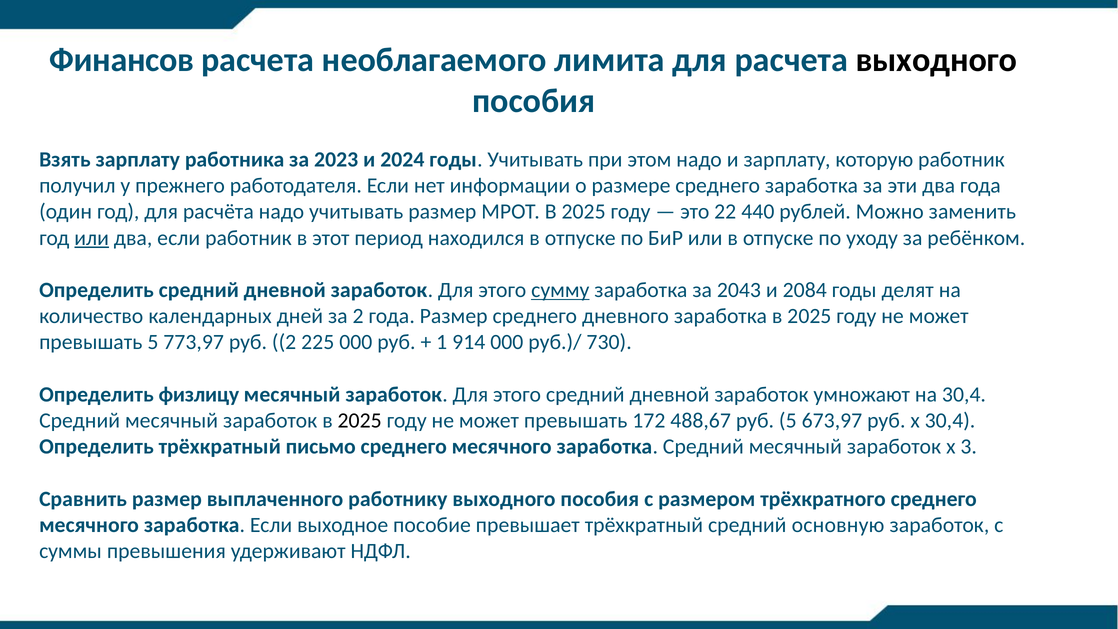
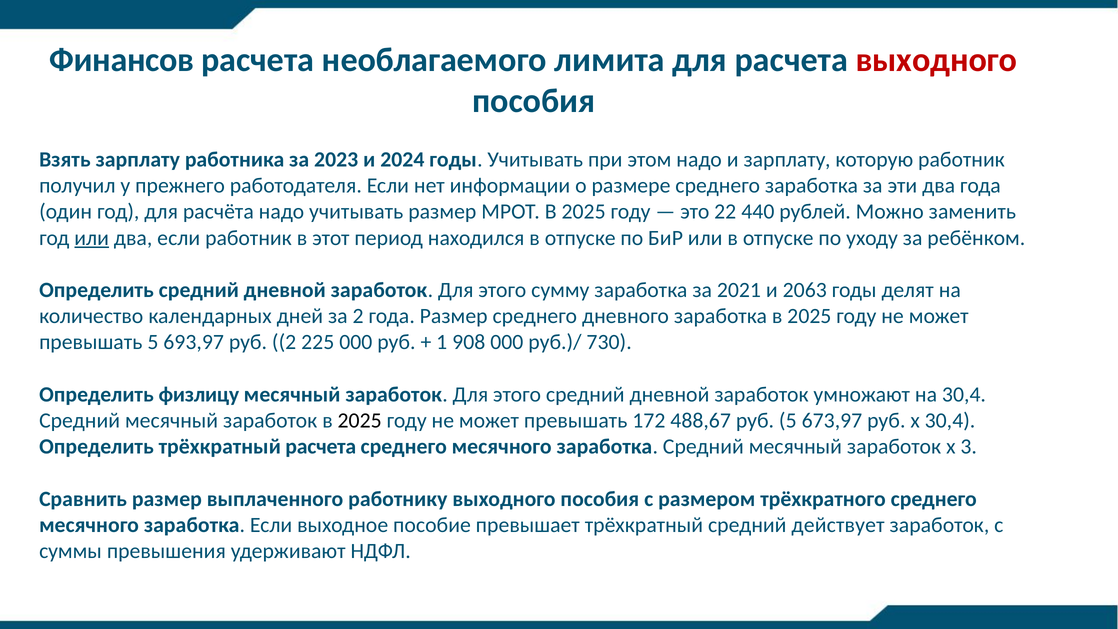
выходного at (936, 60) colour: black -> red
сумму underline: present -> none
2043: 2043 -> 2021
2084: 2084 -> 2063
773,97: 773,97 -> 693,97
914: 914 -> 908
трёхкратный письмо: письмо -> расчета
основную: основную -> действует
